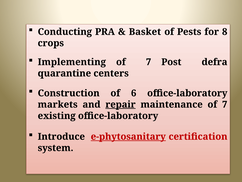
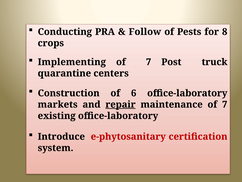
Basket: Basket -> Follow
defra: defra -> truck
e-phytosanitary underline: present -> none
